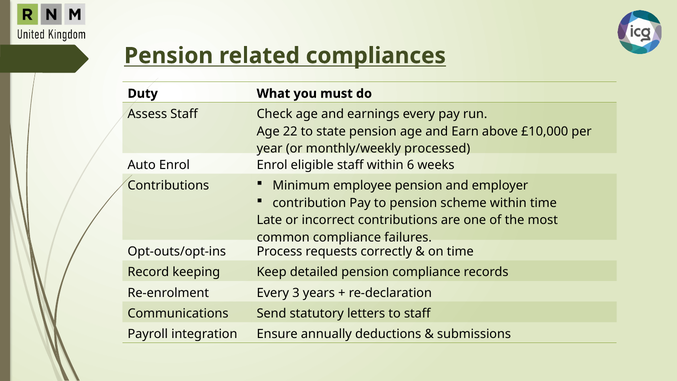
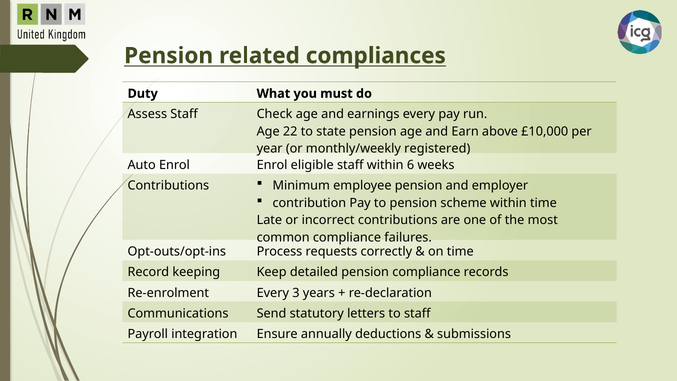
processed: processed -> registered
